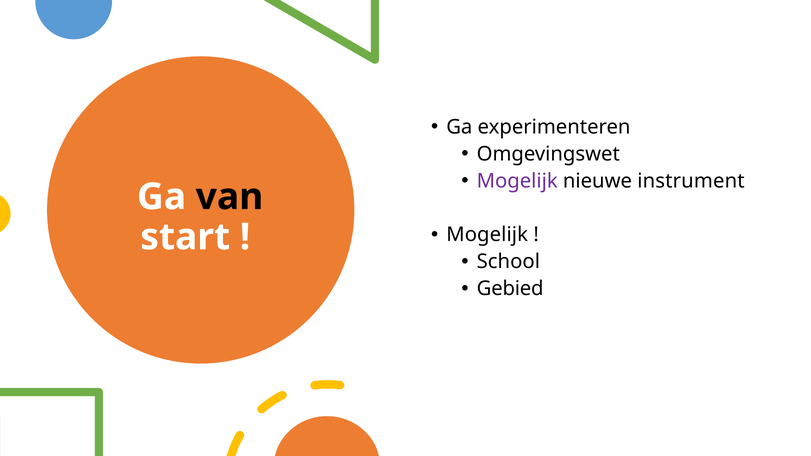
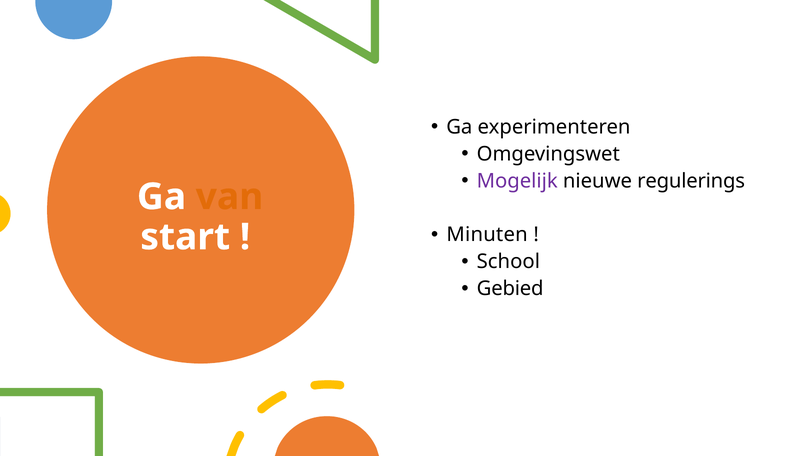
instrument: instrument -> regulerings
van colour: black -> orange
Mogelijk at (487, 235): Mogelijk -> Minuten
